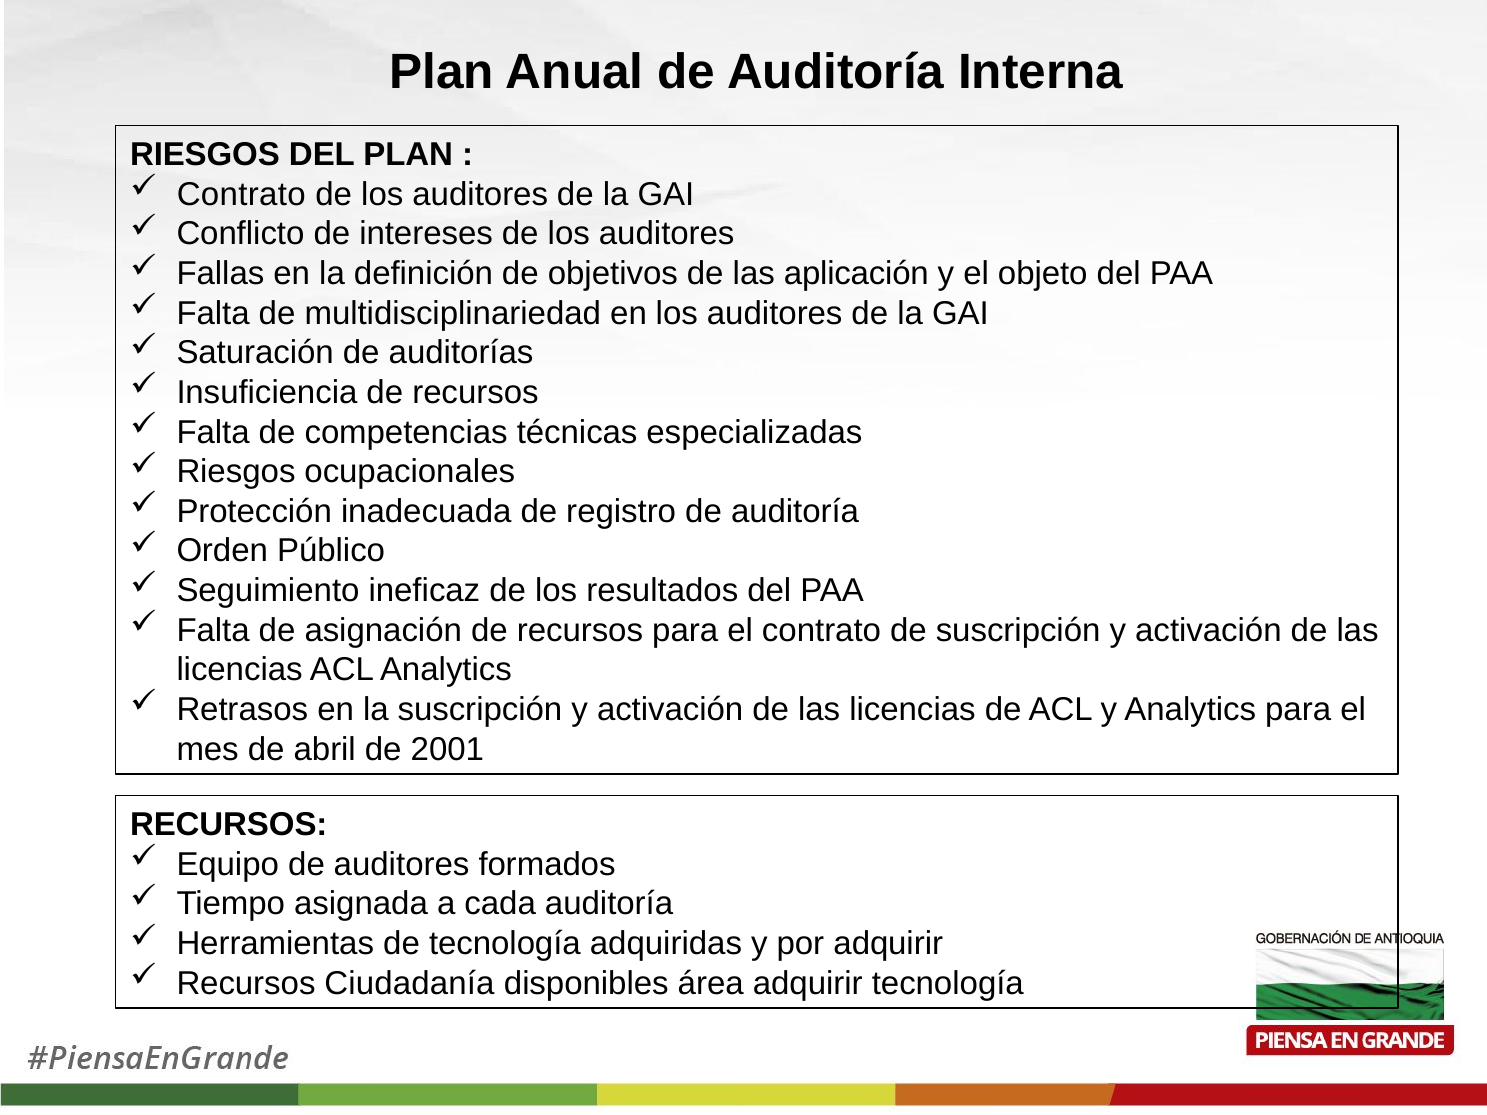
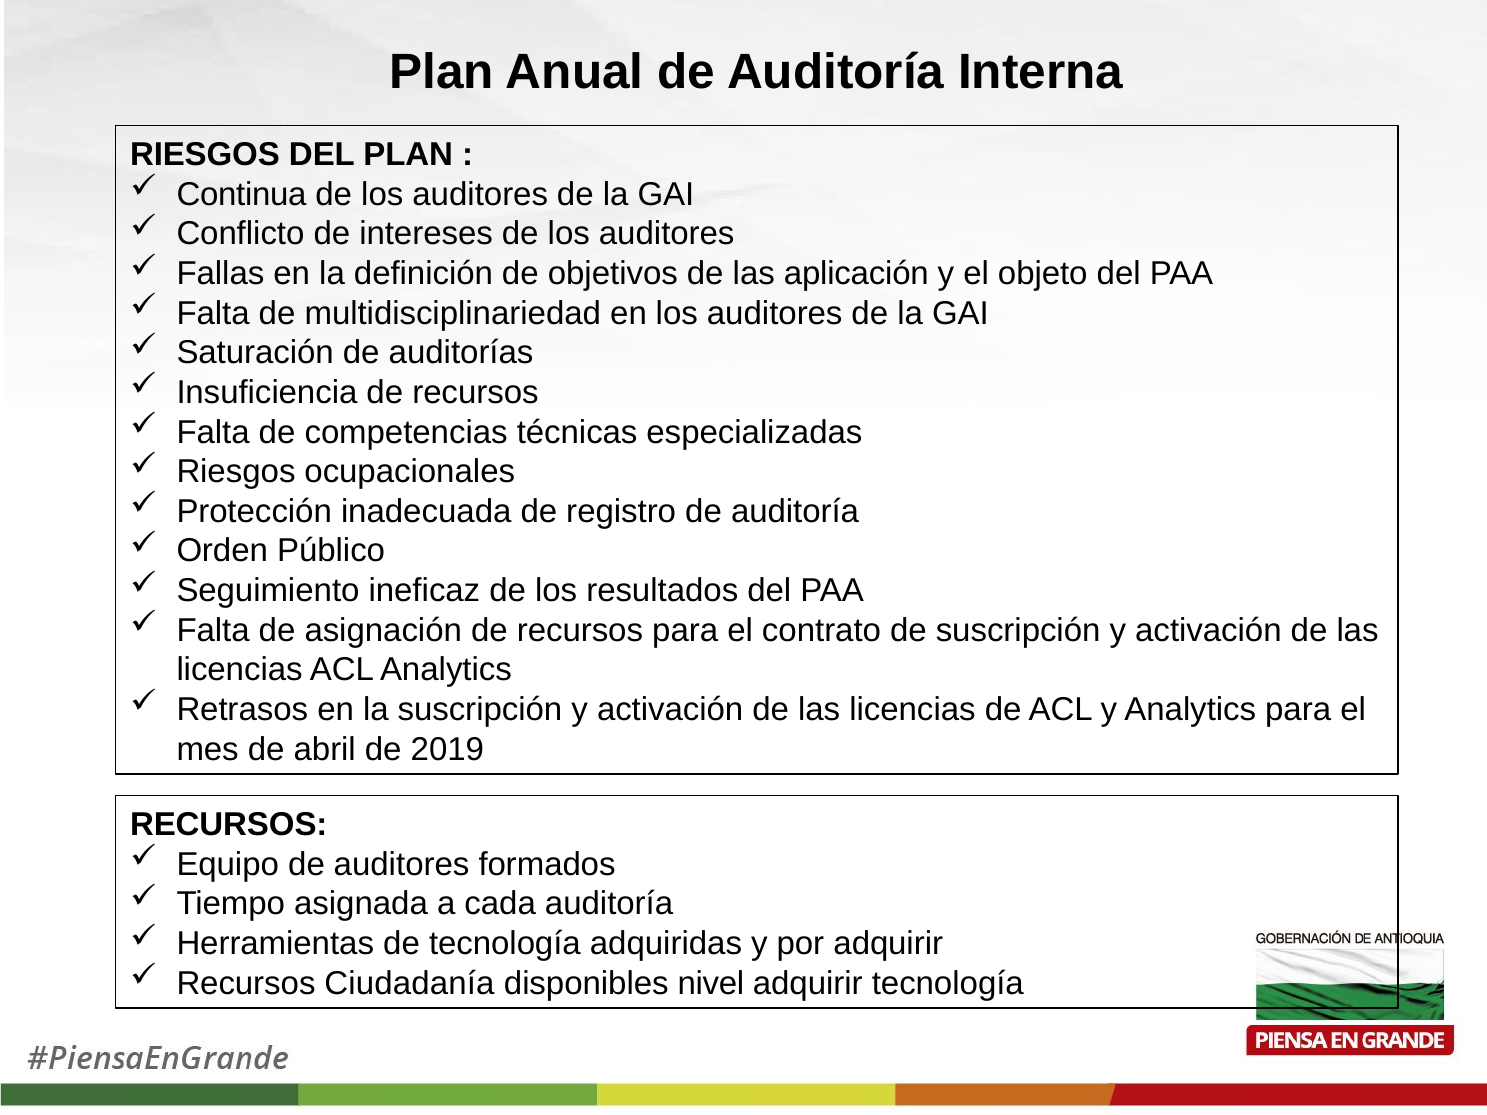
Contrato at (241, 194): Contrato -> Continua
2001: 2001 -> 2019
área: área -> nivel
